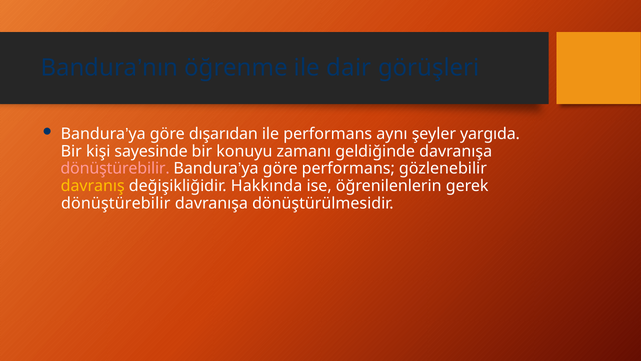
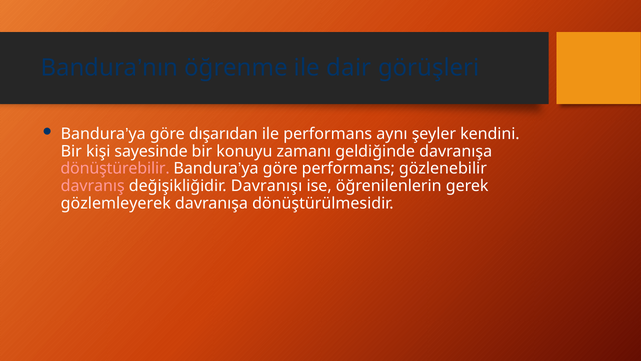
yargıda: yargıda -> kendini
davranış colour: yellow -> pink
Hakkında: Hakkında -> Davranışı
dönüştürebilir at (116, 203): dönüştürebilir -> gözlemleyerek
